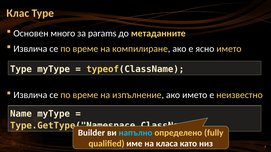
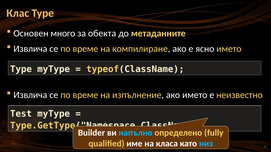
params: params -> обекта
Name: Name -> Test
низ colour: white -> light blue
